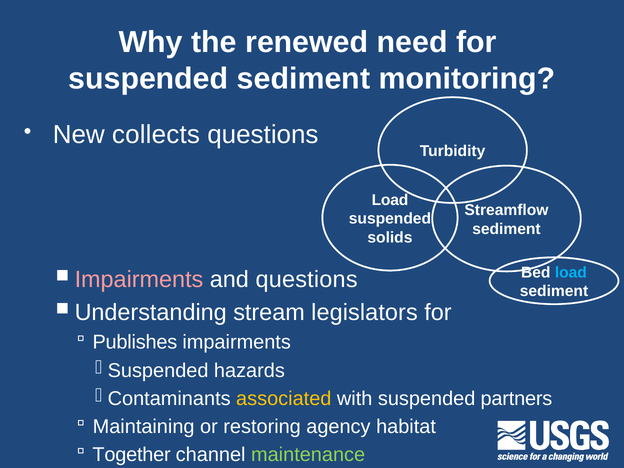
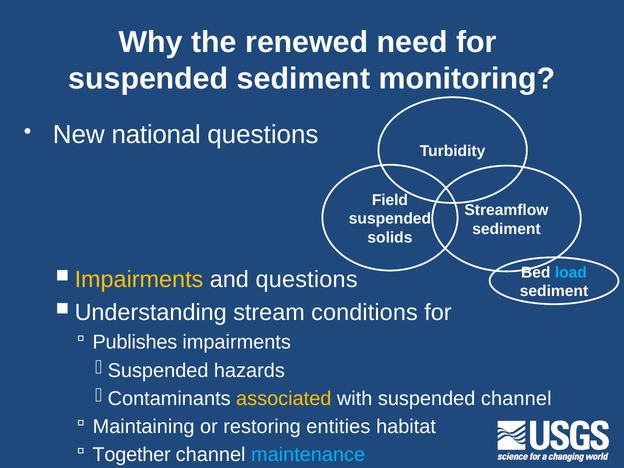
collects: collects -> national
Load at (390, 200): Load -> Field
Impairments at (139, 279) colour: pink -> yellow
legislators: legislators -> conditions
suspended partners: partners -> channel
agency: agency -> entities
maintenance colour: light green -> light blue
